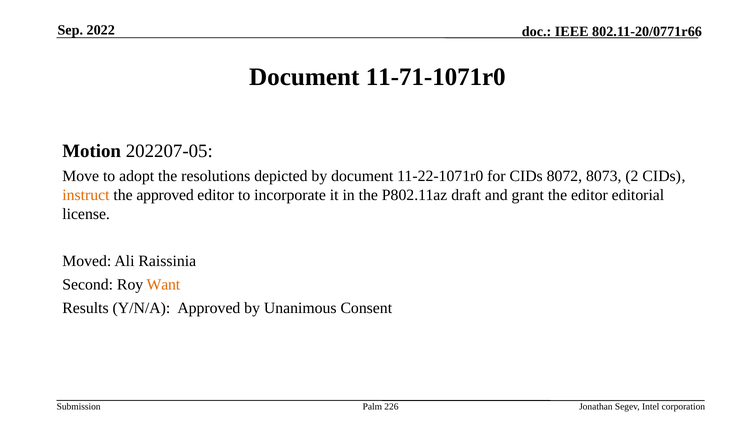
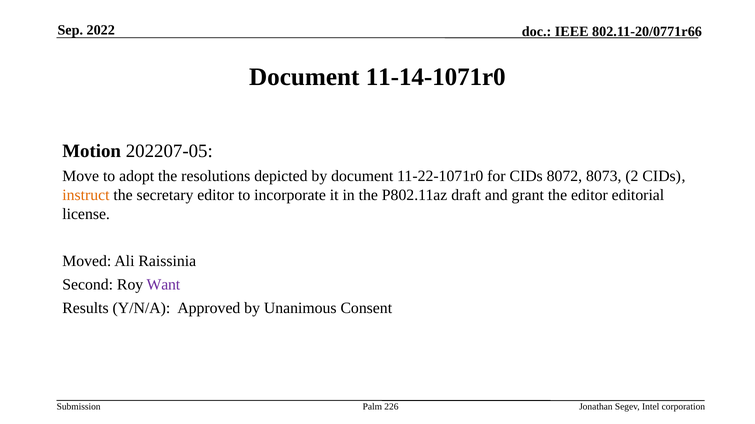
11-71-1071r0: 11-71-1071r0 -> 11-14-1071r0
the approved: approved -> secretary
Want colour: orange -> purple
